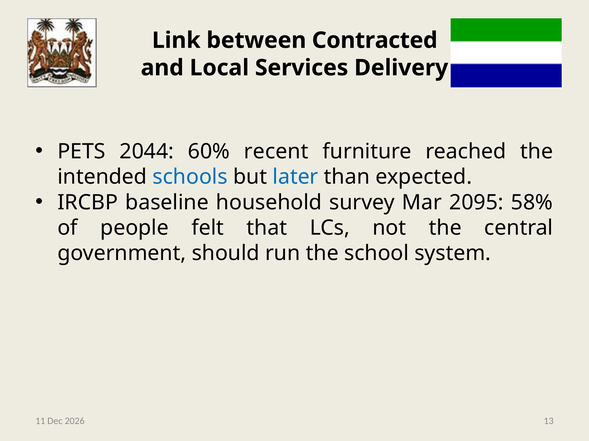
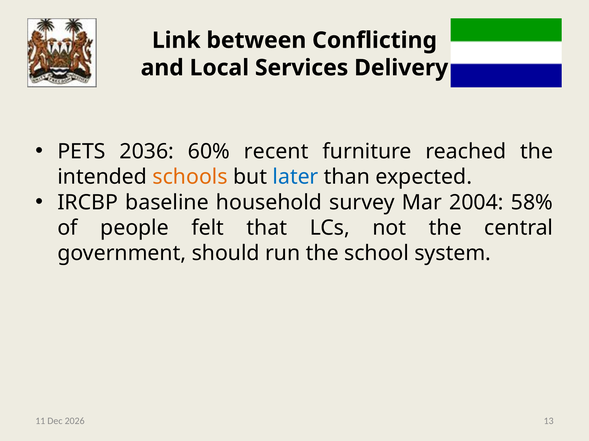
Contracted: Contracted -> Conflicting
2044: 2044 -> 2036
schools colour: blue -> orange
2095: 2095 -> 2004
